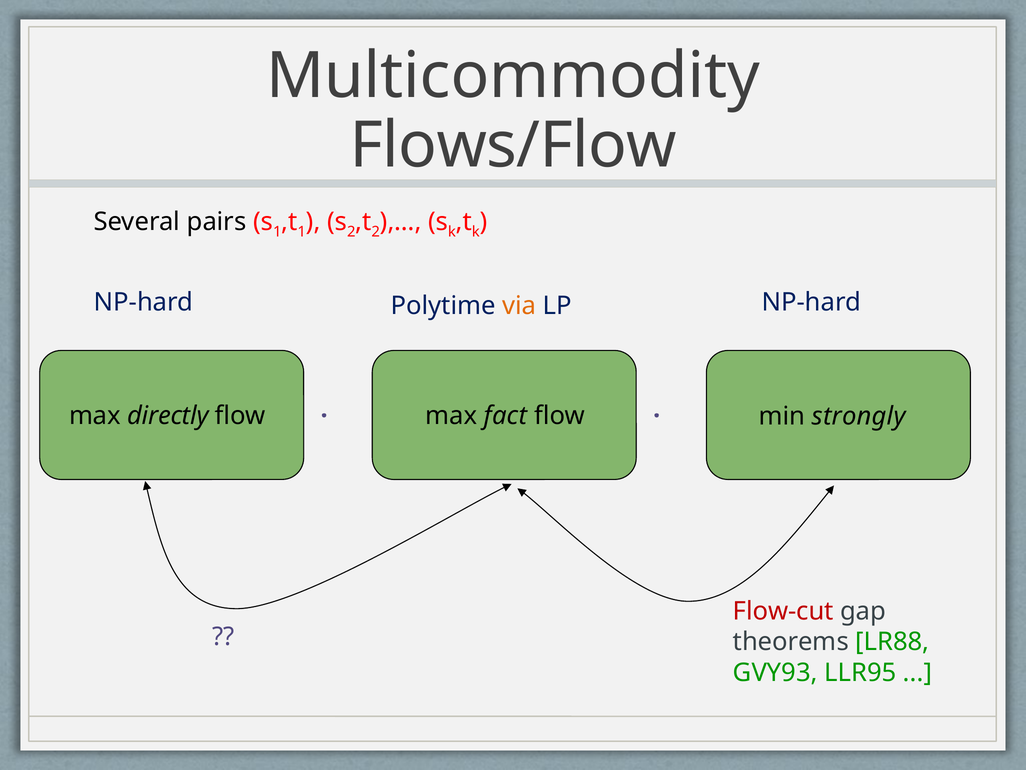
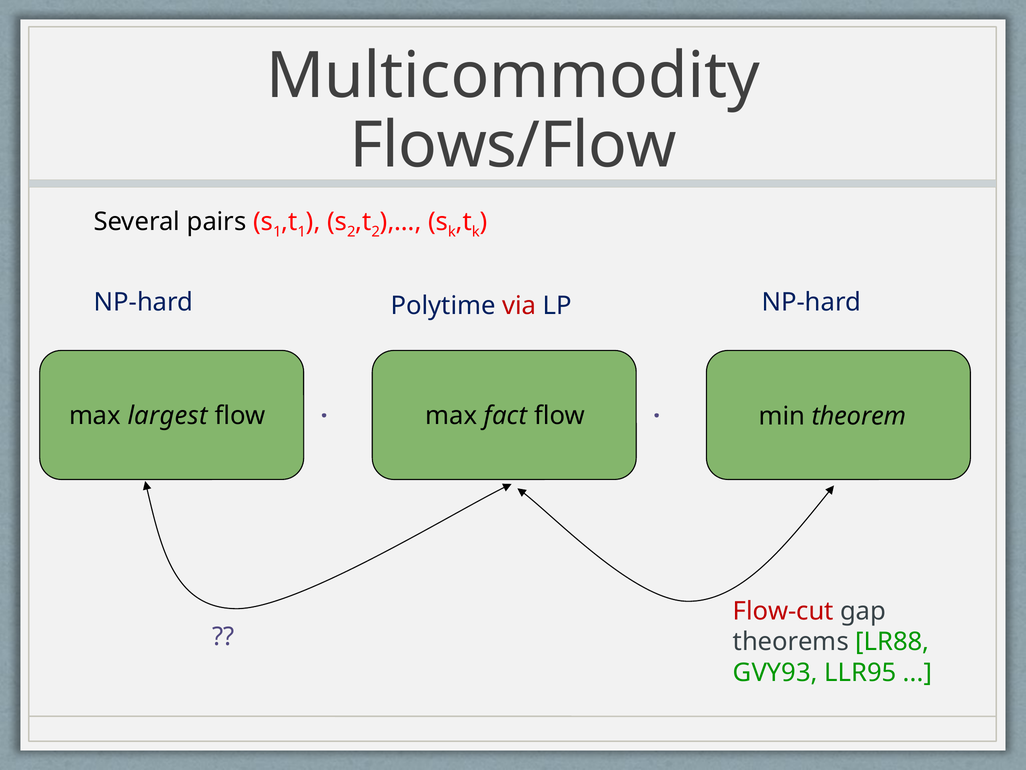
via colour: orange -> red
directly: directly -> largest
strongly: strongly -> theorem
